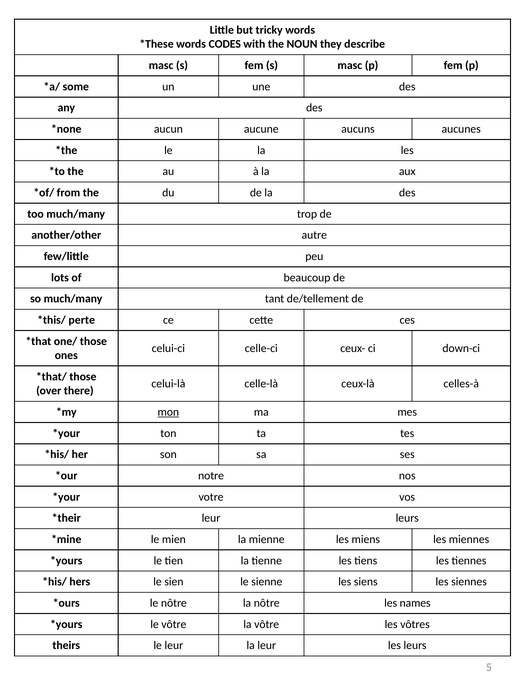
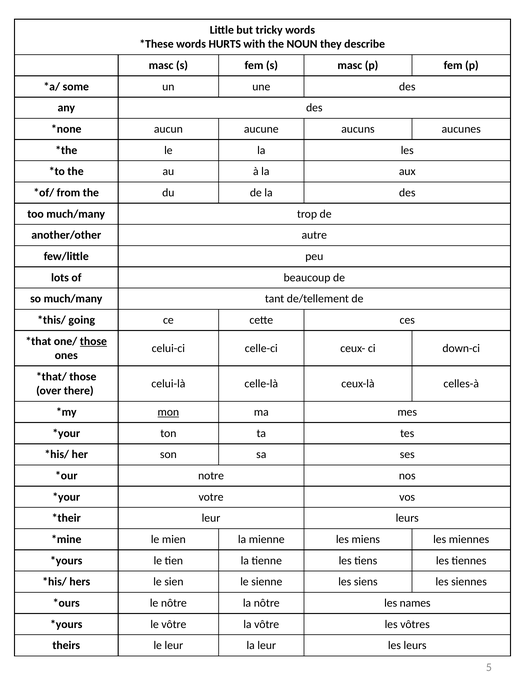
CODES: CODES -> HURTS
perte: perte -> going
those at (93, 342) underline: none -> present
